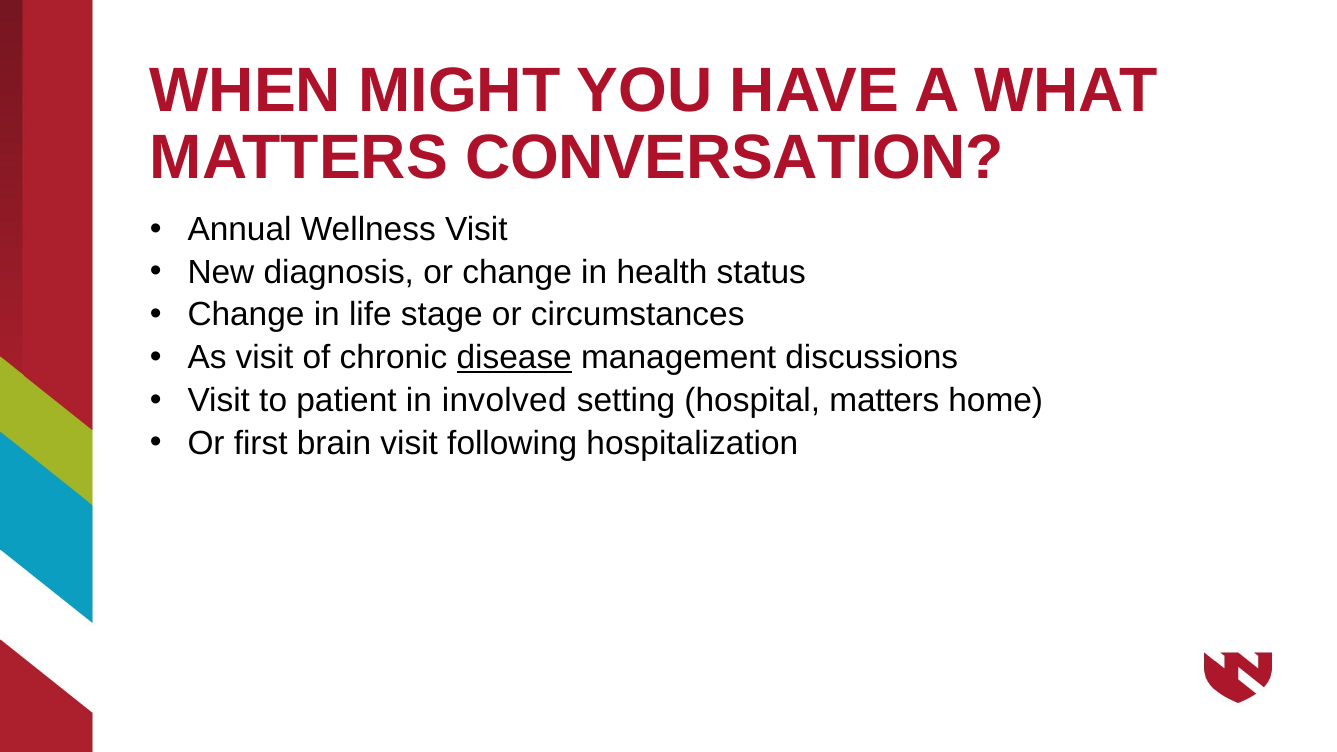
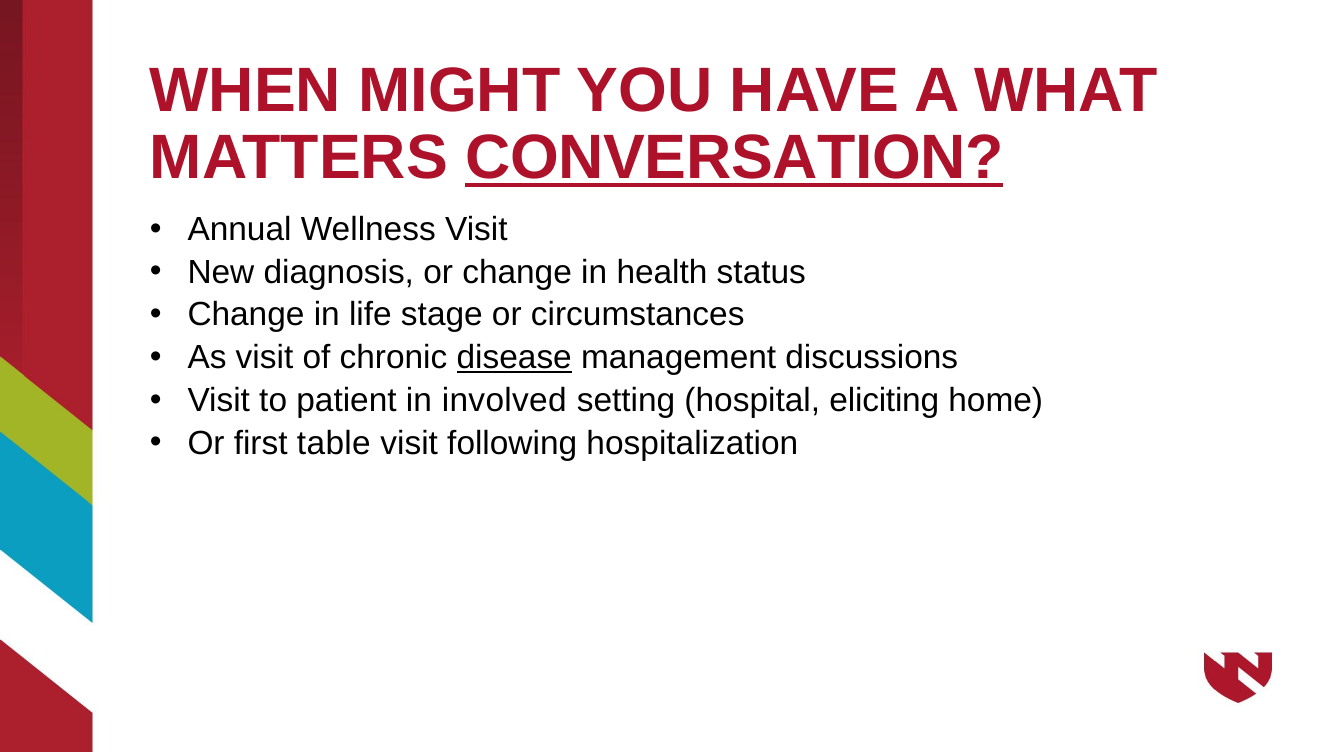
CONVERSATION underline: none -> present
hospital matters: matters -> eliciting
brain: brain -> table
